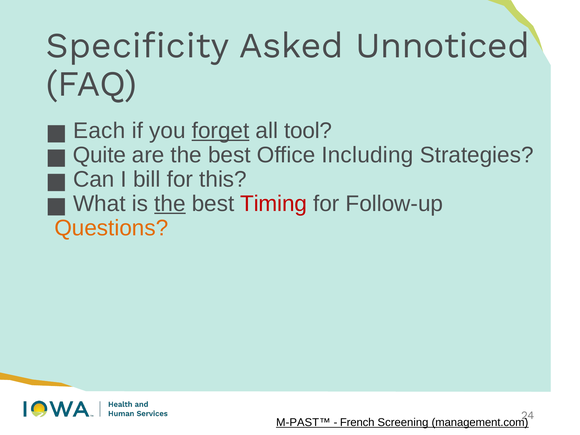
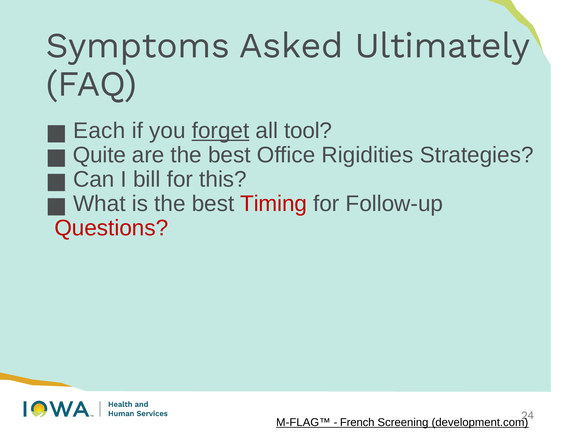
Specificity: Specificity -> Symptoms
Unnoticed: Unnoticed -> Ultimately
Including: Including -> Rigidities
the at (170, 204) underline: present -> none
Questions colour: orange -> red
M-PAST™: M-PAST™ -> M-FLAG™
management.com: management.com -> development.com
